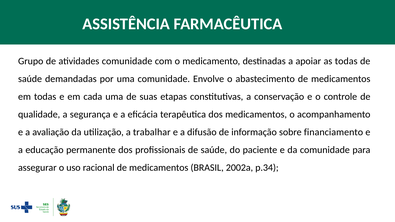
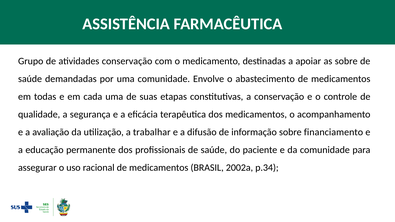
atividades comunidade: comunidade -> conservação
as todas: todas -> sobre
